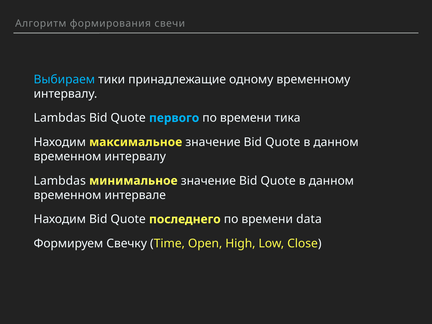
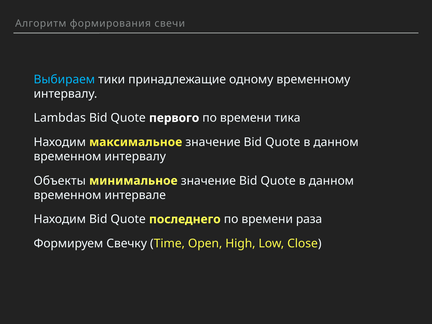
первого colour: light blue -> white
Lambdas at (60, 181): Lambdas -> Объекты
data: data -> раза
